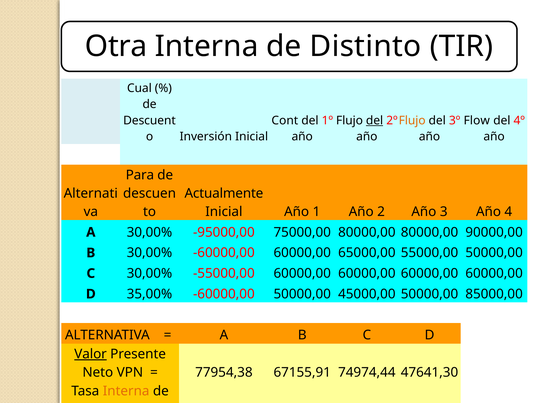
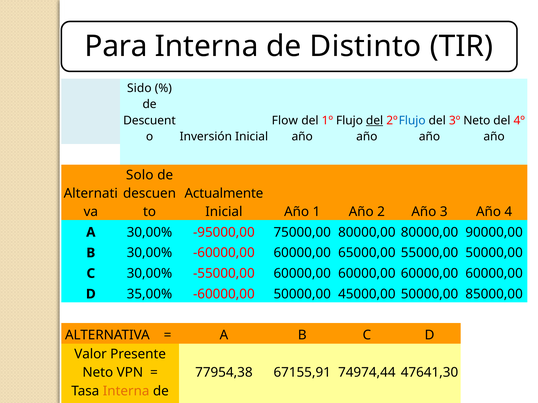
Otra: Otra -> Para
Cual: Cual -> Sido
Cont: Cont -> Flow
Flujo at (412, 121) colour: orange -> blue
Flow at (477, 121): Flow -> Neto
Para: Para -> Solo
Valor underline: present -> none
